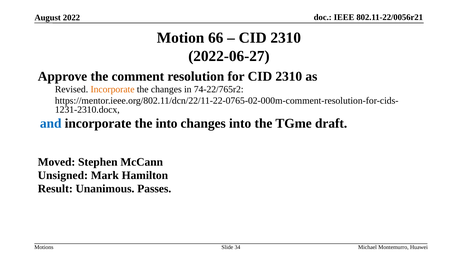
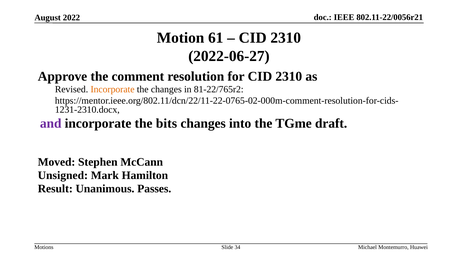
66: 66 -> 61
74-22/765r2: 74-22/765r2 -> 81-22/765r2
and colour: blue -> purple
the into: into -> bits
